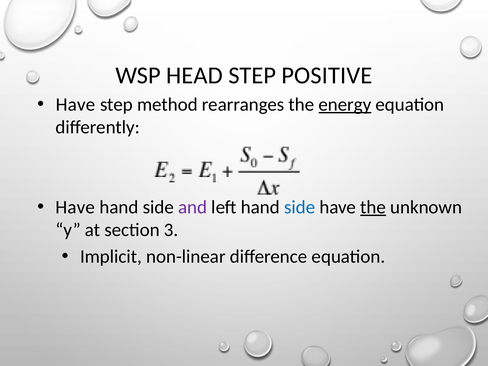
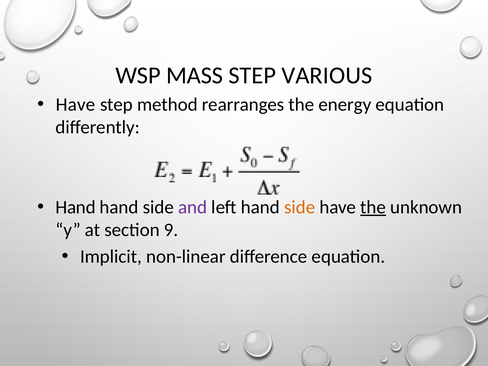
HEAD: HEAD -> MASS
POSITIVE: POSITIVE -> VARIOUS
energy underline: present -> none
Have at (75, 207): Have -> Hand
side at (300, 207) colour: blue -> orange
3: 3 -> 9
